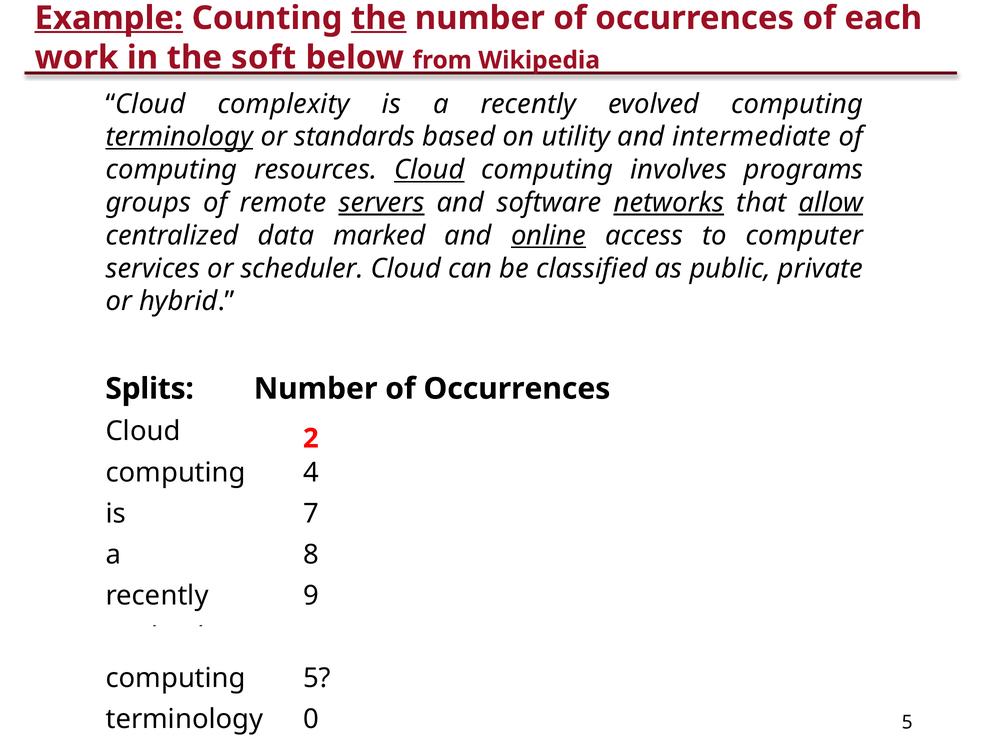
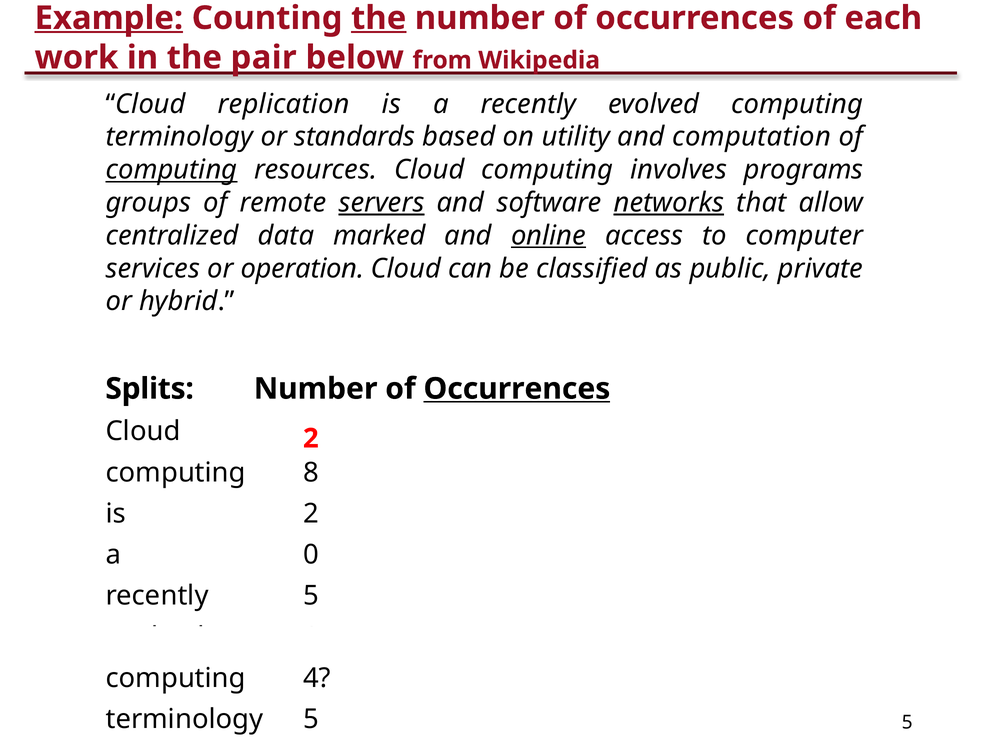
soft: soft -> pair
complexity: complexity -> replication
terminology at (179, 137) underline: present -> none
intermediate: intermediate -> computation
computing at (171, 170) underline: none -> present
Cloud at (429, 170) underline: present -> none
allow underline: present -> none
scheduler: scheduler -> operation
Occurrences at (517, 389) underline: none -> present
4: 4 -> 8
is 7: 7 -> 2
8: 8 -> 0
recently 9: 9 -> 5
computing 5: 5 -> 4
terminology 0: 0 -> 5
